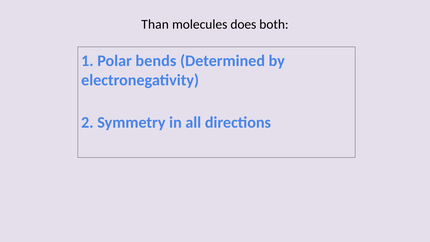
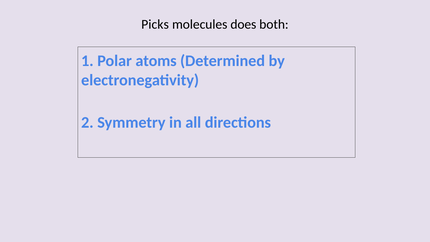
Than: Than -> Picks
bends: bends -> atoms
